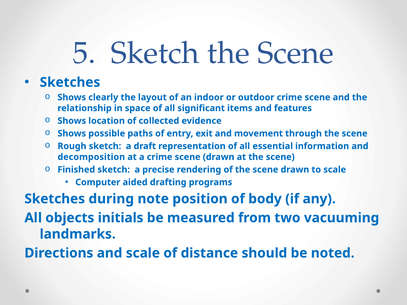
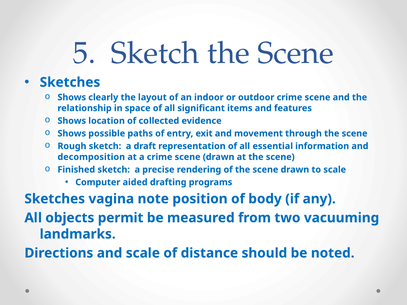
during: during -> vagina
initials: initials -> permit
